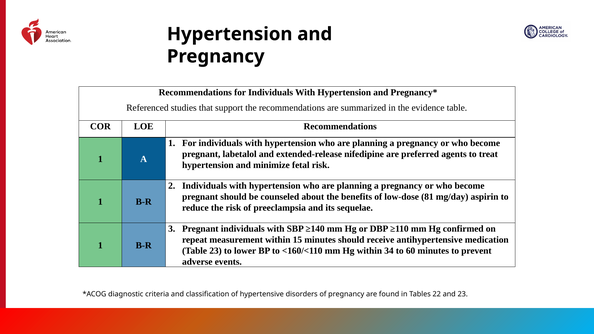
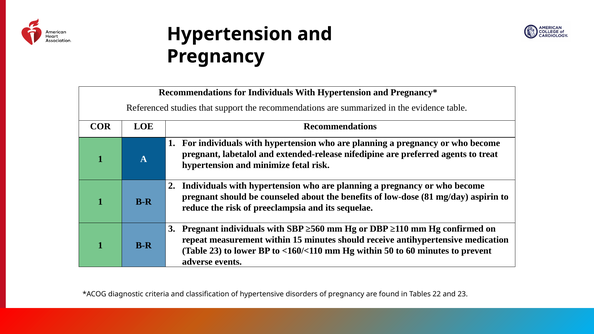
≥140: ≥140 -> ≥560
34: 34 -> 50
